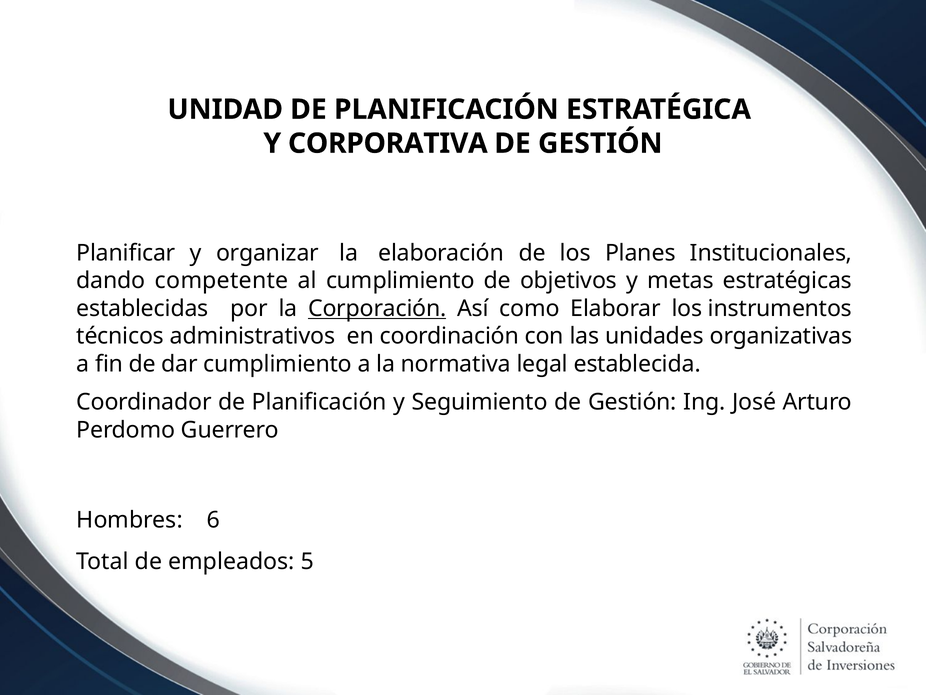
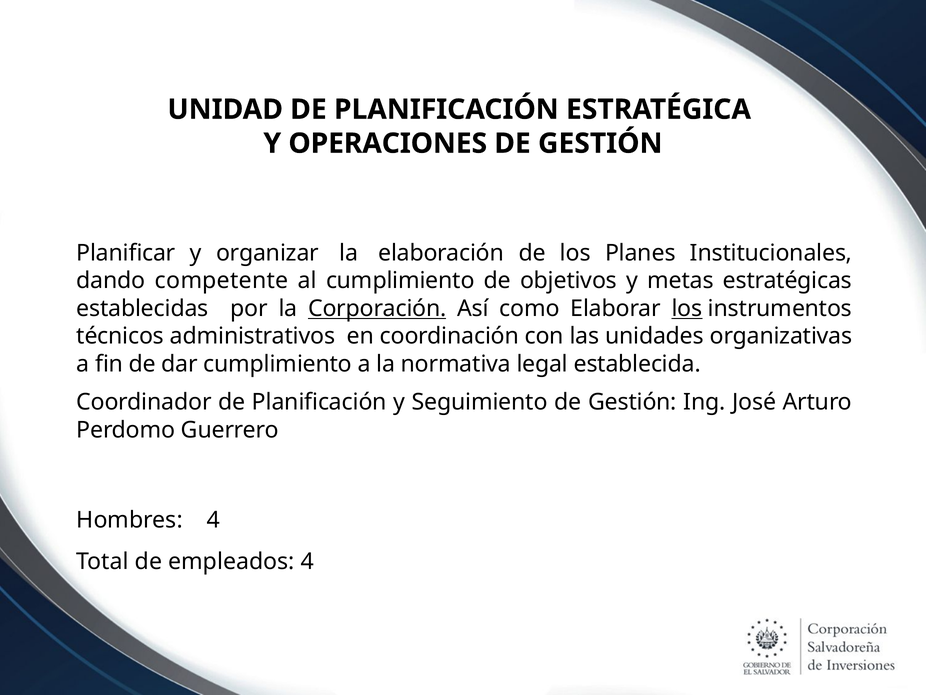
CORPORATIVA: CORPORATIVA -> OPERACIONES
los at (687, 308) underline: none -> present
Hombres 6: 6 -> 4
empleados 5: 5 -> 4
